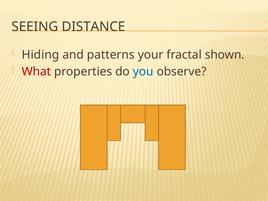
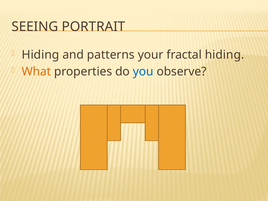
DISTANCE: DISTANCE -> PORTRAIT
fractal shown: shown -> hiding
What colour: red -> orange
